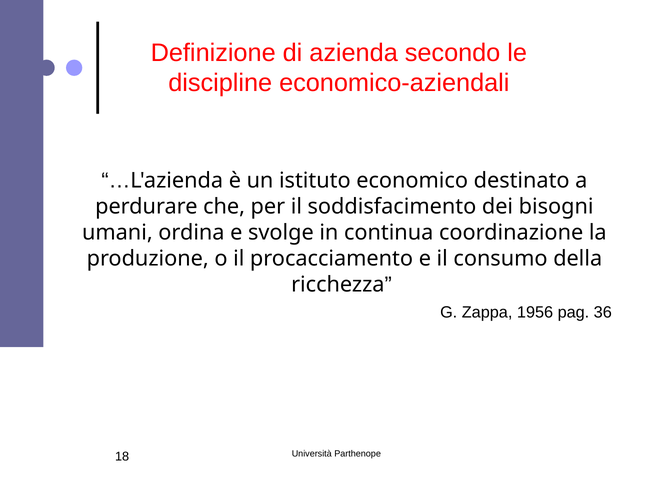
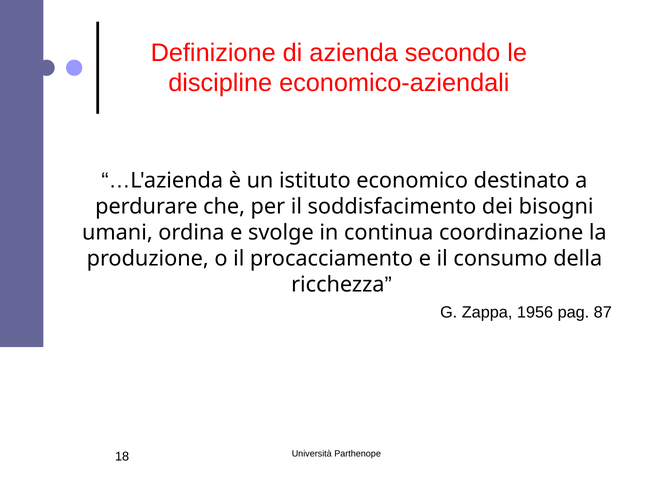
36: 36 -> 87
